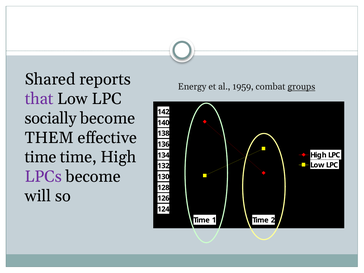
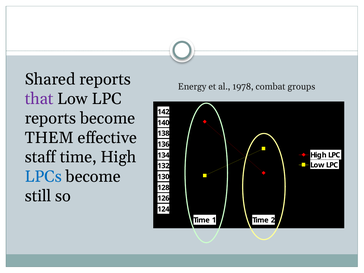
1959: 1959 -> 1978
groups underline: present -> none
socially at (51, 118): socially -> reports
time at (40, 157): time -> staff
LPCs colour: purple -> blue
will: will -> still
